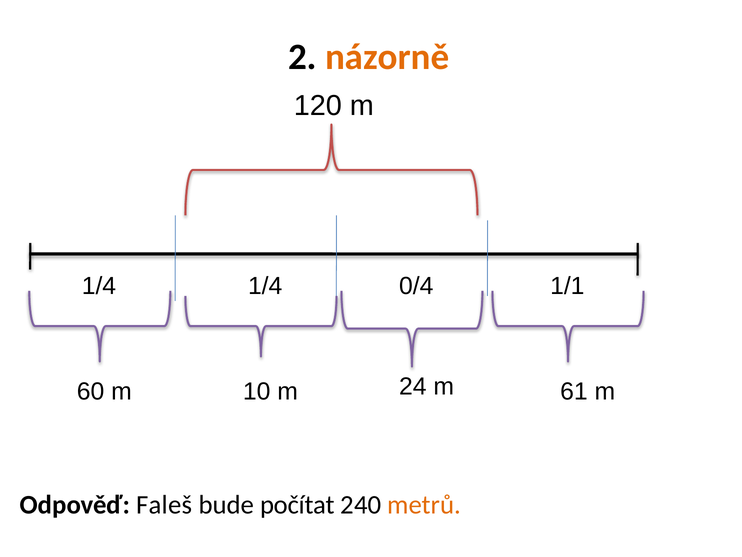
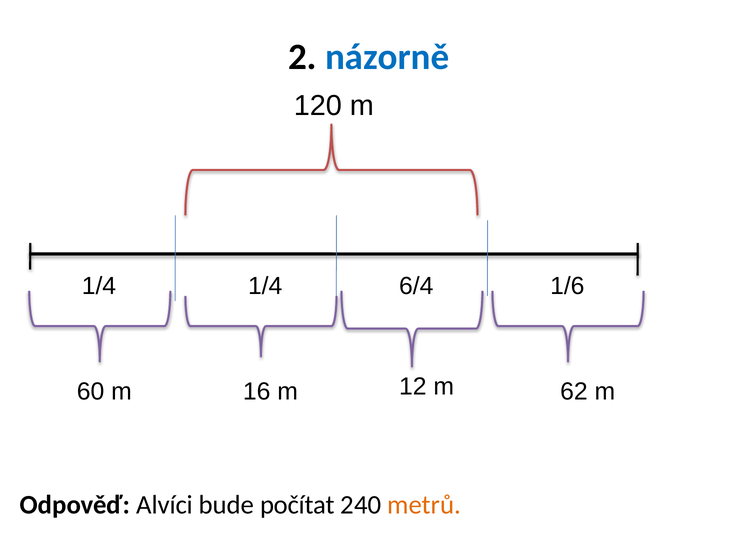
názorně colour: orange -> blue
0/4: 0/4 -> 6/4
1/1: 1/1 -> 1/6
10: 10 -> 16
24: 24 -> 12
61: 61 -> 62
Faleš: Faleš -> Alvíci
